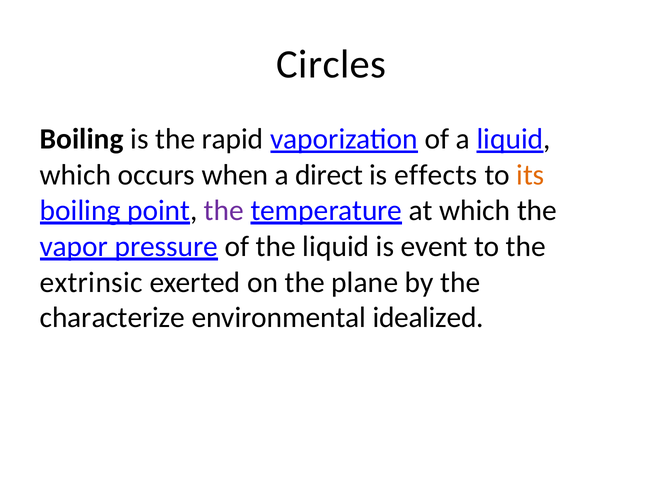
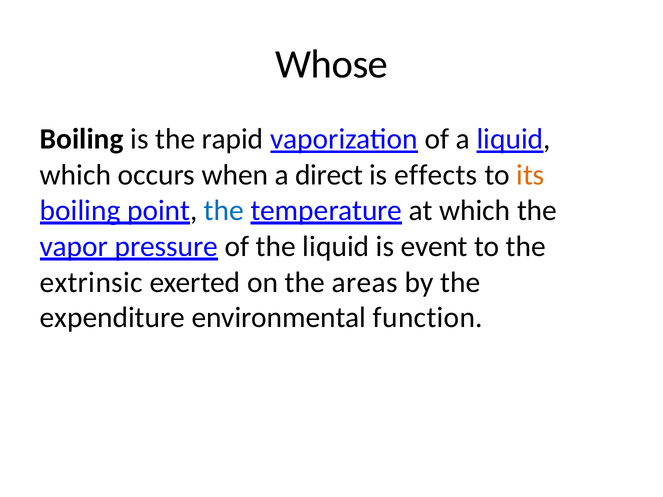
Circles: Circles -> Whose
the at (224, 210) colour: purple -> blue
plane: plane -> areas
characterize: characterize -> expenditure
idealized: idealized -> function
